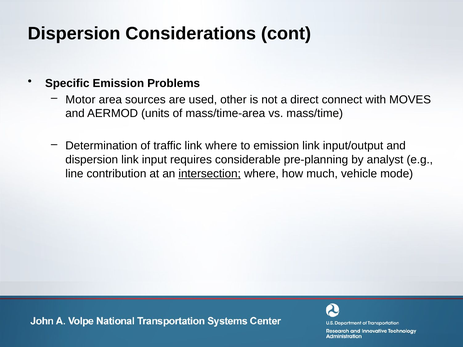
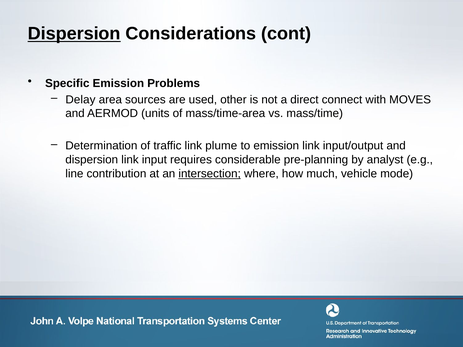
Dispersion at (74, 34) underline: none -> present
Motor: Motor -> Delay
link where: where -> plume
